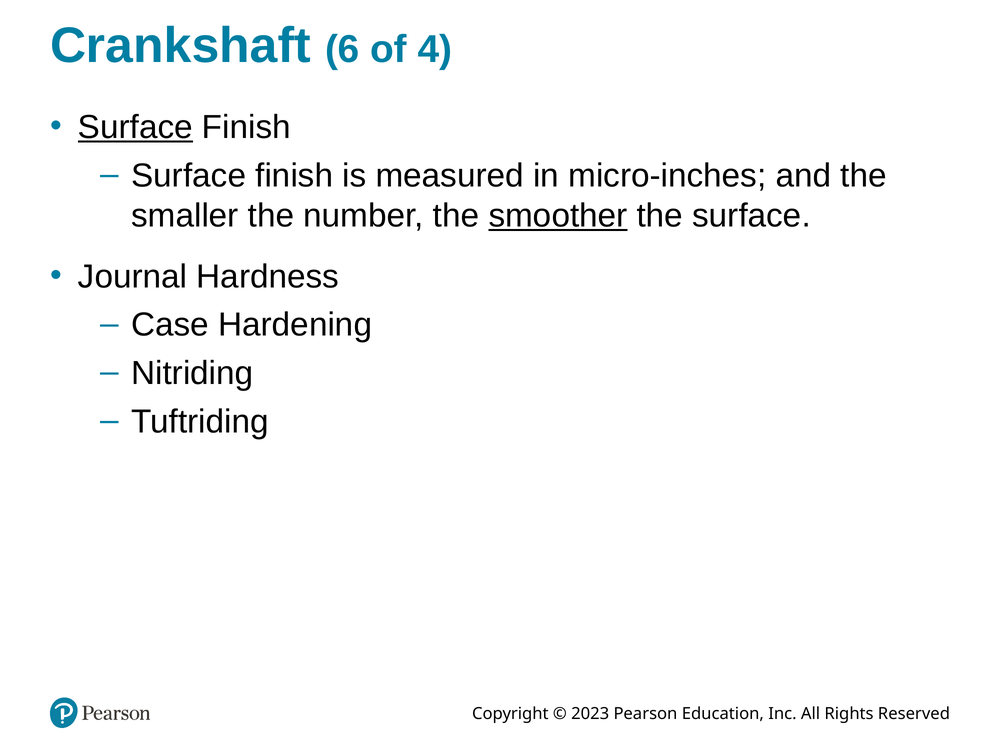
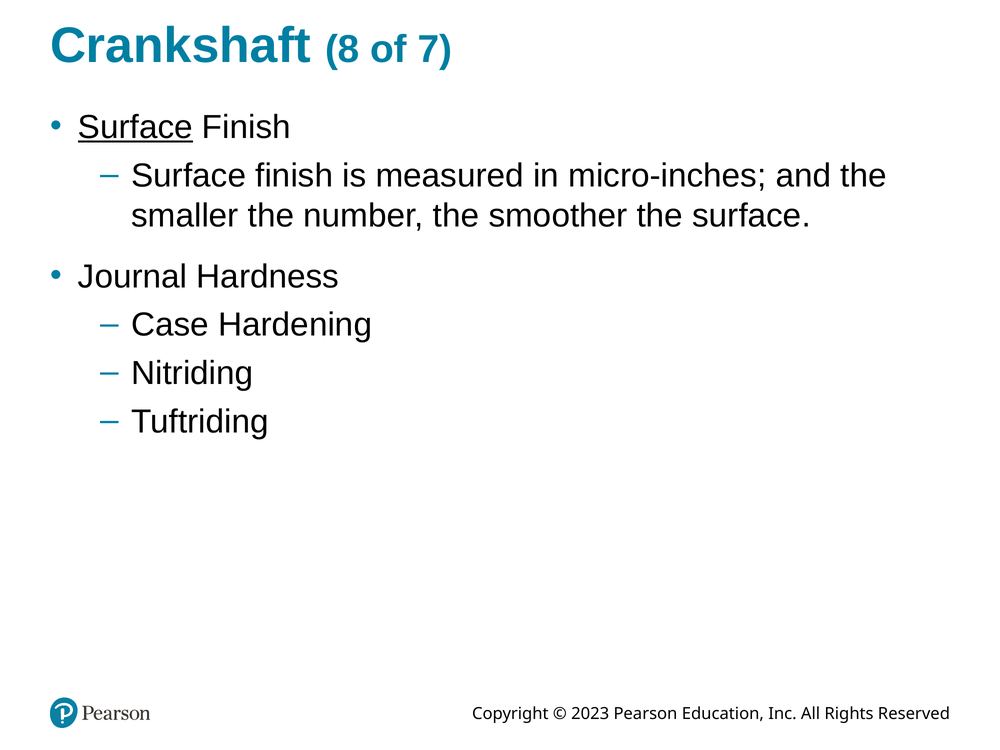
6: 6 -> 8
4: 4 -> 7
smoother underline: present -> none
